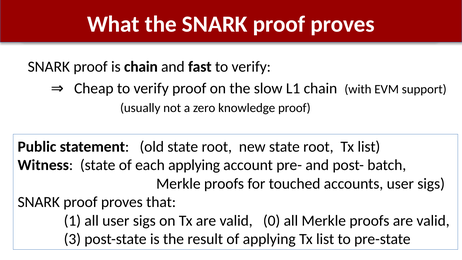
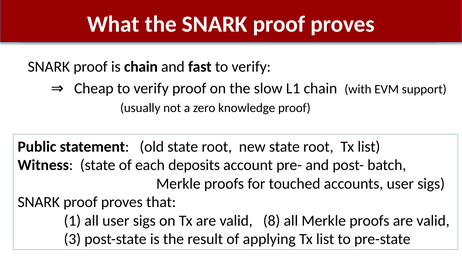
each applying: applying -> deposits
0: 0 -> 8
